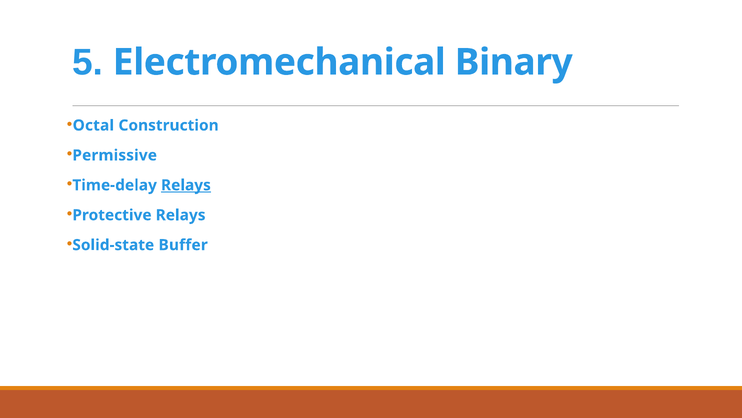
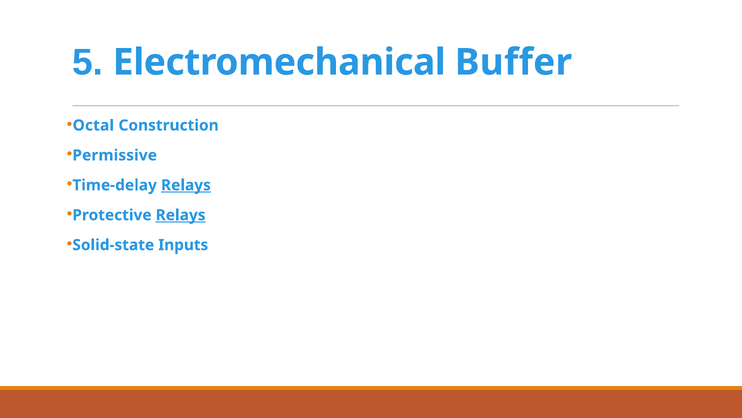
Binary: Binary -> Buffer
Relays at (181, 215) underline: none -> present
Buffer: Buffer -> Inputs
